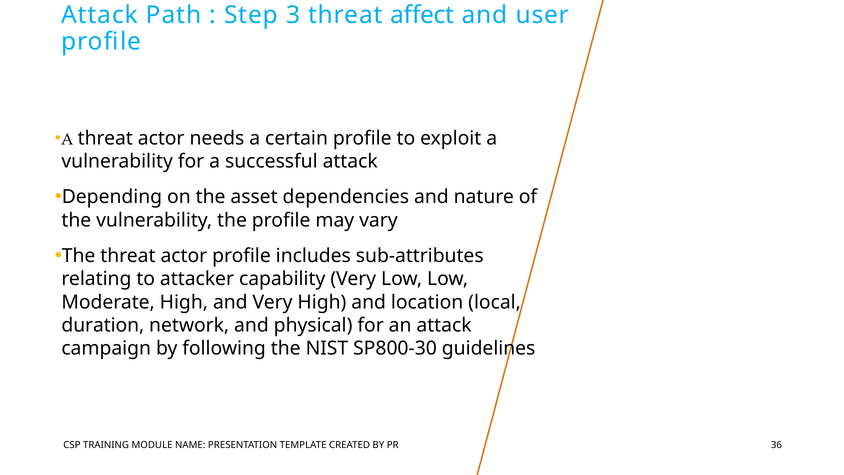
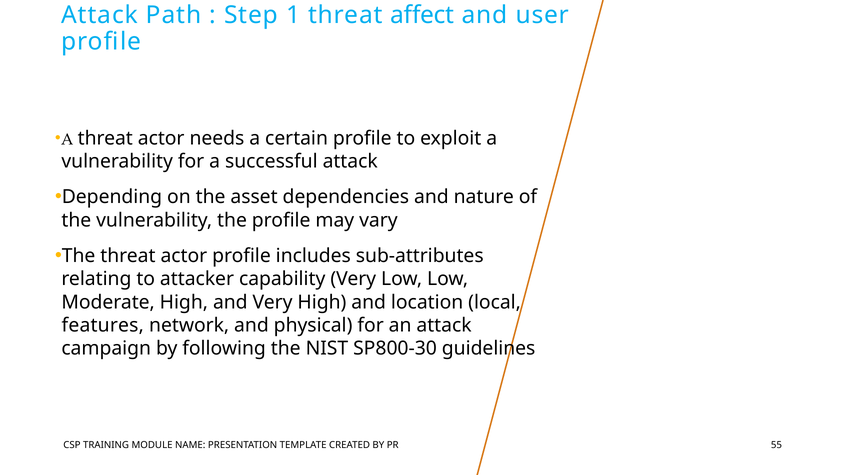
3: 3 -> 1
duration: duration -> features
36: 36 -> 55
